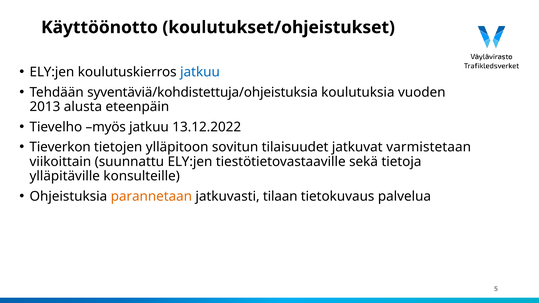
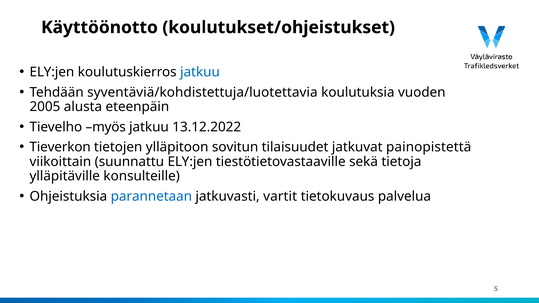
syventäviä/kohdistettuja/ohjeistuksia: syventäviä/kohdistettuja/ohjeistuksia -> syventäviä/kohdistettuja/luotettavia
2013: 2013 -> 2005
varmistetaan: varmistetaan -> painopistettä
parannetaan colour: orange -> blue
tilaan: tilaan -> vartit
